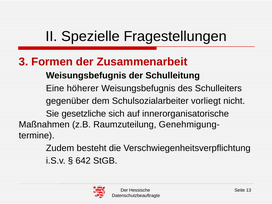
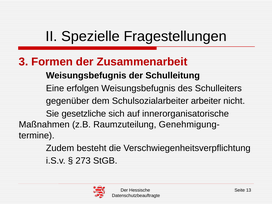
höherer: höherer -> erfolgen
vorliegt: vorliegt -> arbeiter
642: 642 -> 273
